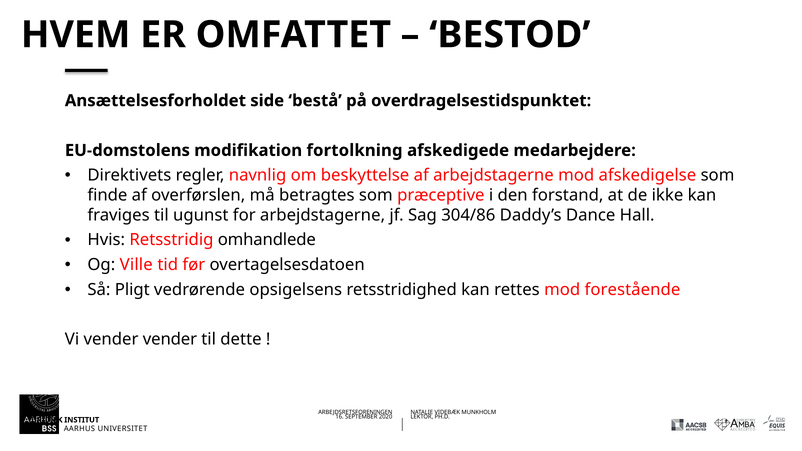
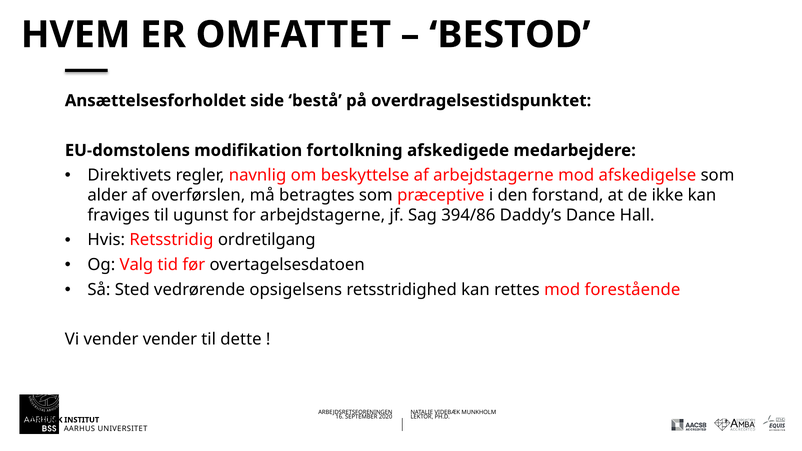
finde: finde -> alder
304/86: 304/86 -> 394/86
omhandlede: omhandlede -> ordretilgang
Ville: Ville -> Valg
Pligt: Pligt -> Sted
